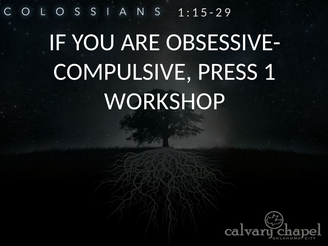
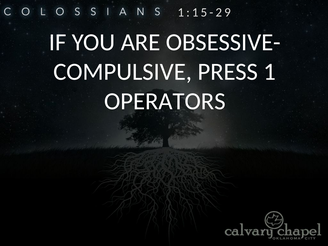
WORKSHOP: WORKSHOP -> OPERATORS
